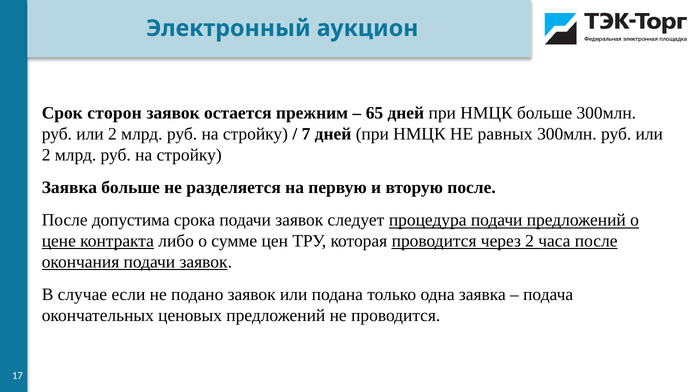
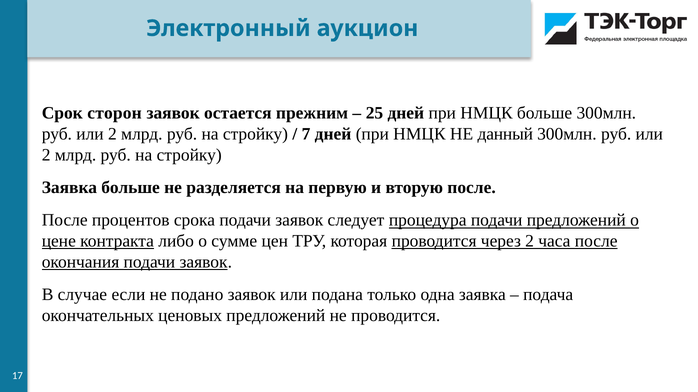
65: 65 -> 25
равных: равных -> данный
допустима: допустима -> процентов
